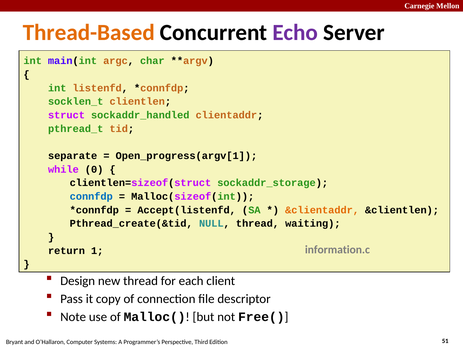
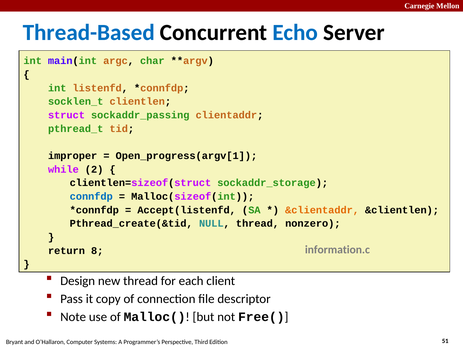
Thread-Based colour: orange -> blue
Echo colour: purple -> blue
sockaddr_handled: sockaddr_handled -> sockaddr_passing
separate: separate -> improper
0: 0 -> 2
waiting: waiting -> nonzero
1: 1 -> 8
